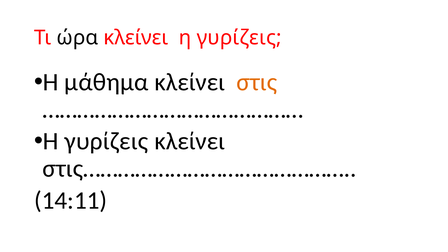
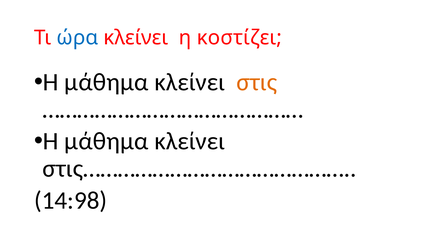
ώρα colour: black -> blue
κλείνει η γυρίζεις: γυρίζεις -> κοστίζει
γυρίζεις at (106, 141): γυρίζεις -> μάθημα
14:11: 14:11 -> 14:98
